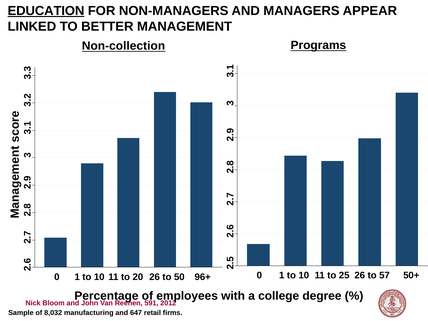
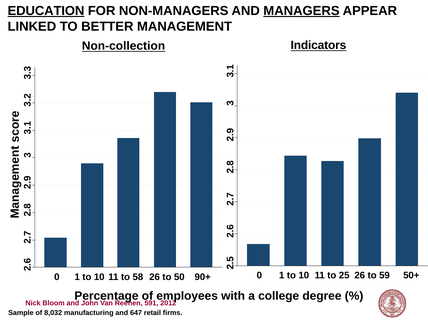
MANAGERS underline: none -> present
Programs: Programs -> Indicators
57: 57 -> 59
20: 20 -> 58
96+: 96+ -> 90+
